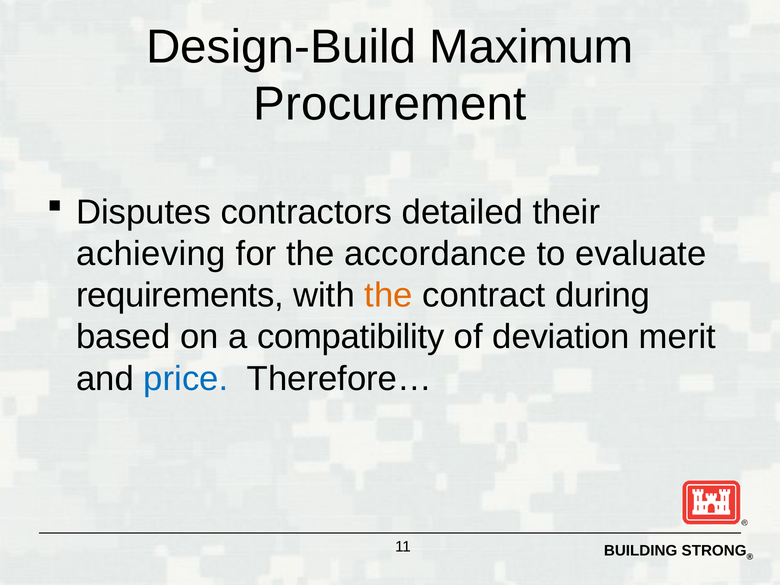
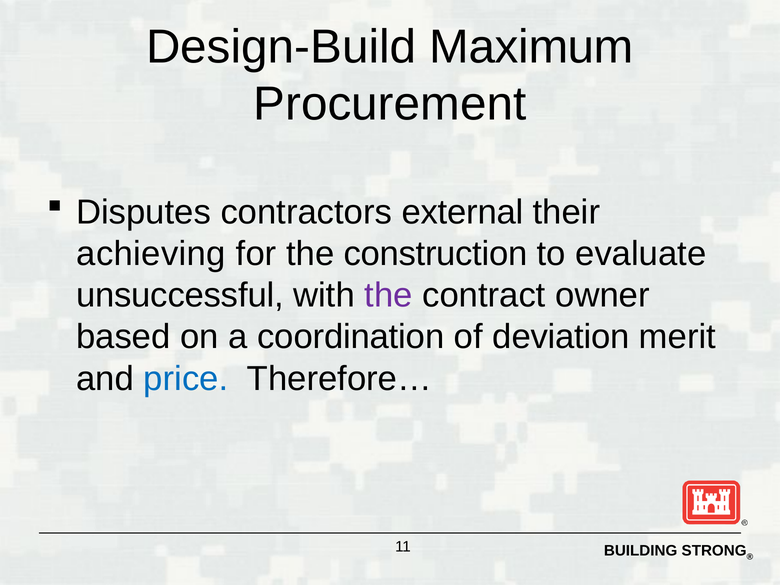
detailed: detailed -> external
accordance: accordance -> construction
requirements: requirements -> unsuccessful
the at (388, 295) colour: orange -> purple
during: during -> owner
compatibility: compatibility -> coordination
